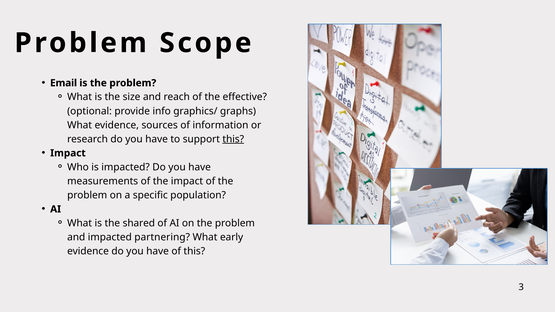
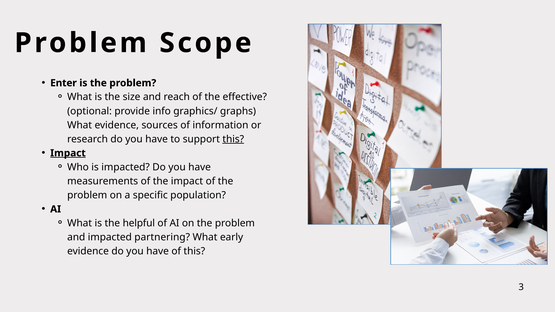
Email: Email -> Enter
Impact at (68, 153) underline: none -> present
shared: shared -> helpful
